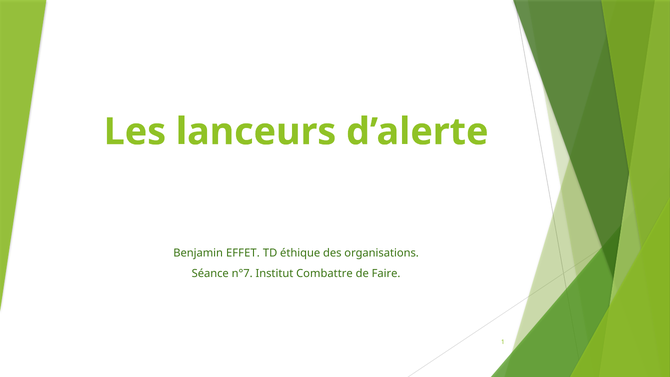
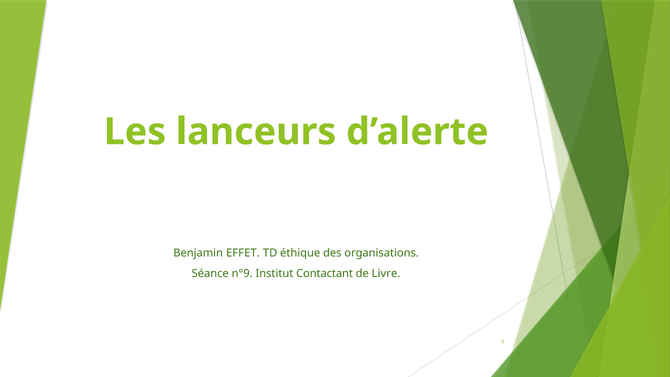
n°7: n°7 -> n°9
Combattre: Combattre -> Contactant
Faire: Faire -> Livre
